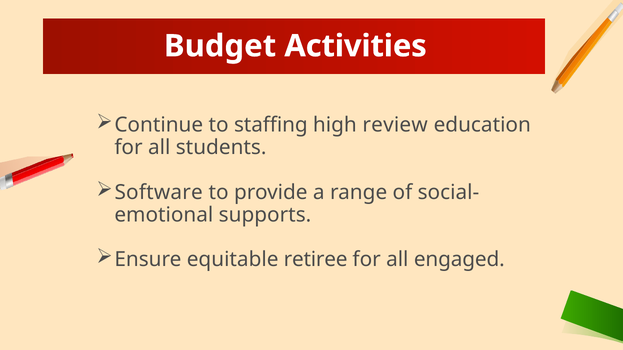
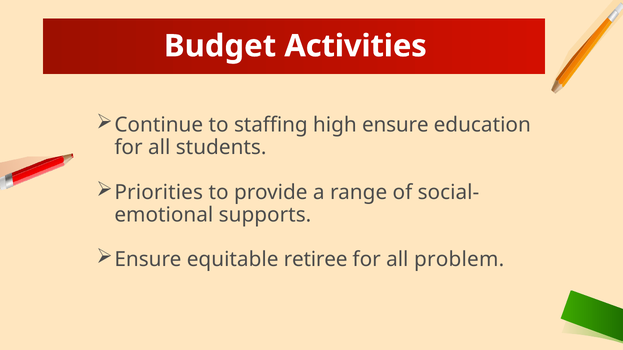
high review: review -> ensure
Software: Software -> Priorities
engaged: engaged -> problem
